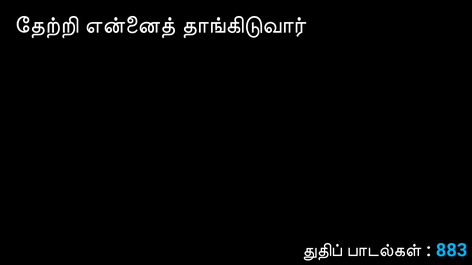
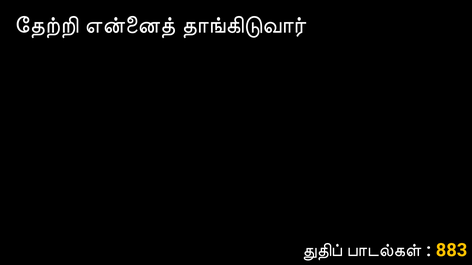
883 colour: light blue -> yellow
